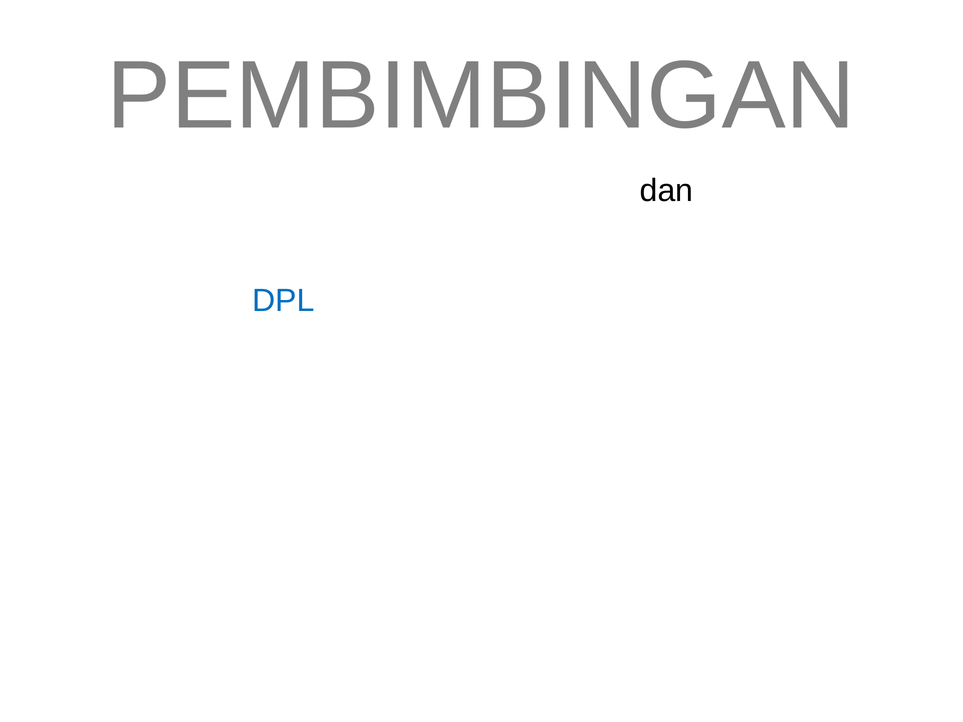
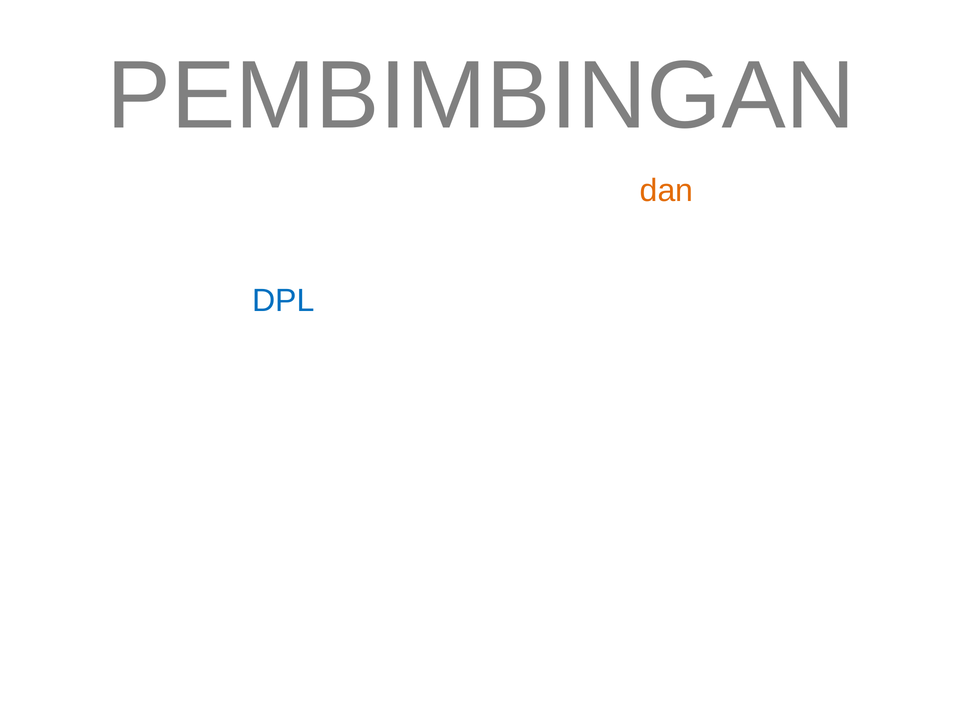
dan at (667, 190) colour: black -> orange
